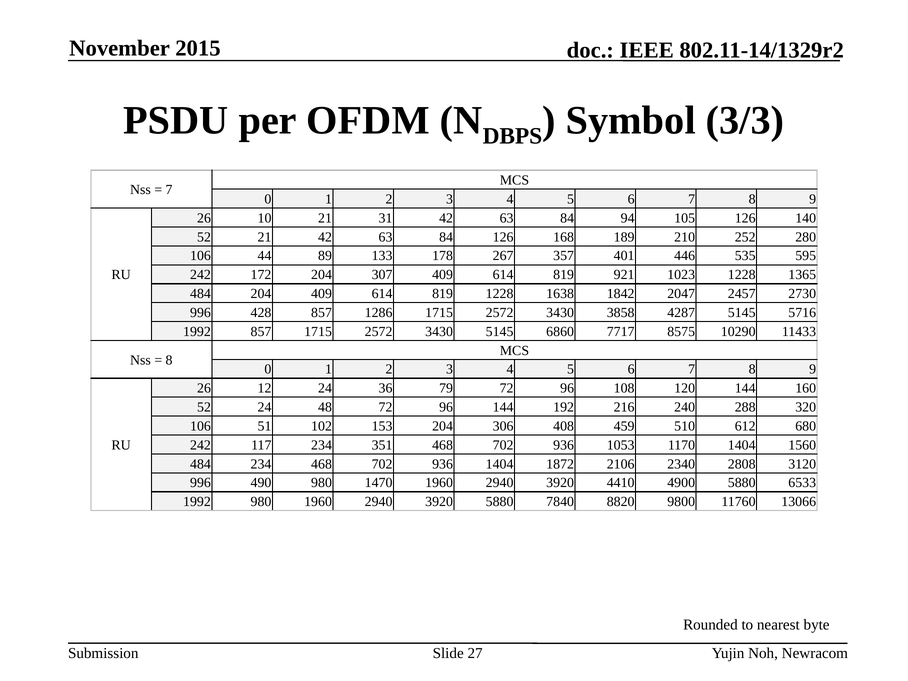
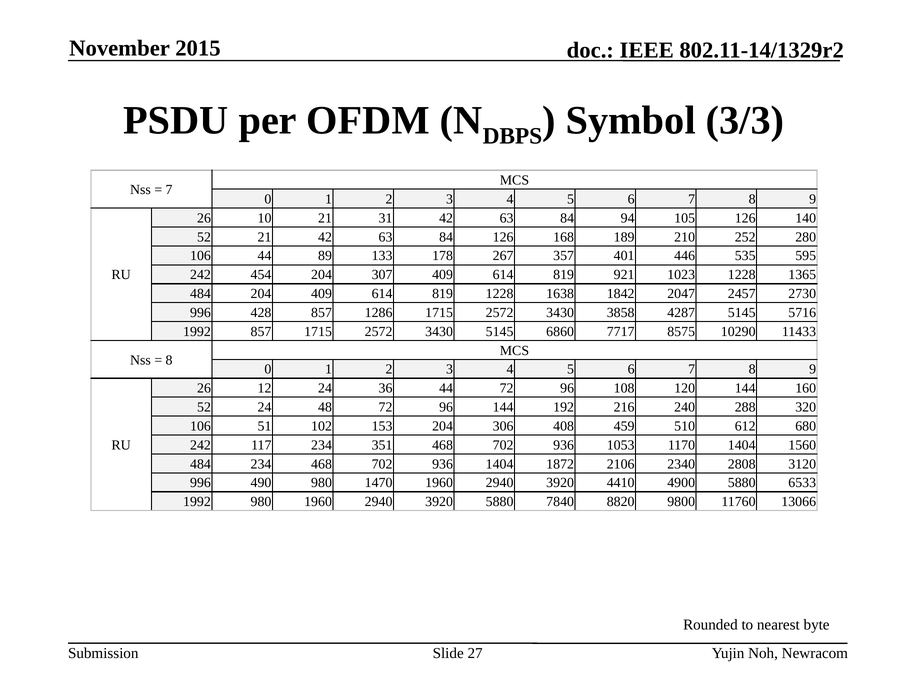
172: 172 -> 454
36 79: 79 -> 44
